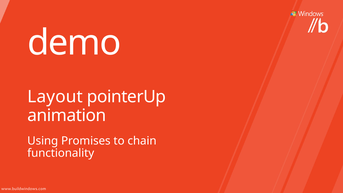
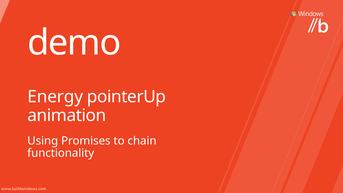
Layout: Layout -> Energy
